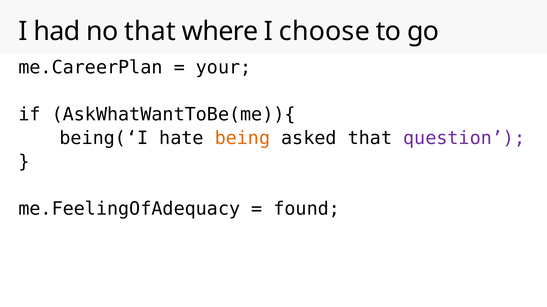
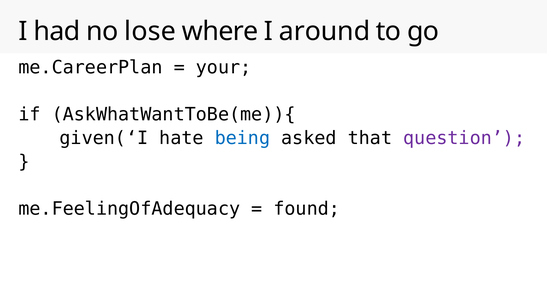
no that: that -> lose
choose: choose -> around
being(‘I: being(‘I -> given(‘I
being colour: orange -> blue
